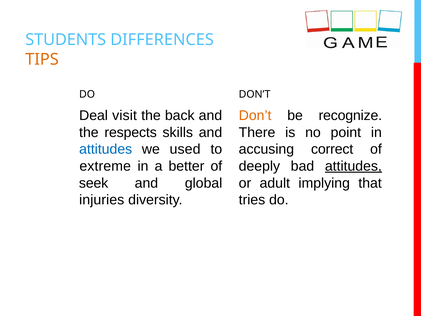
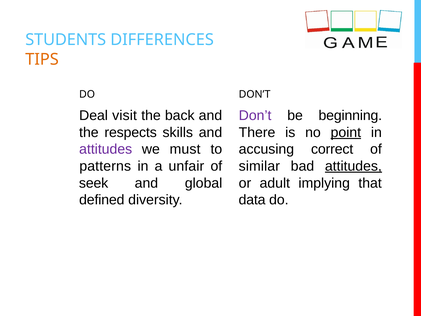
Don’t at (255, 116) colour: orange -> purple
recognize: recognize -> beginning
point underline: none -> present
attitudes at (106, 149) colour: blue -> purple
used: used -> must
extreme: extreme -> patterns
better: better -> unfair
deeply: deeply -> similar
injuries: injuries -> defined
tries: tries -> data
